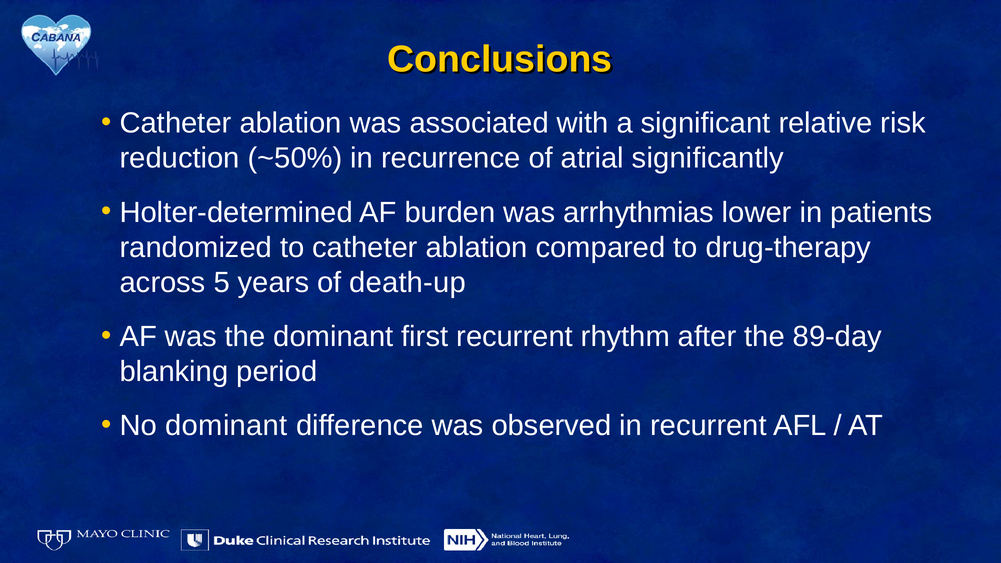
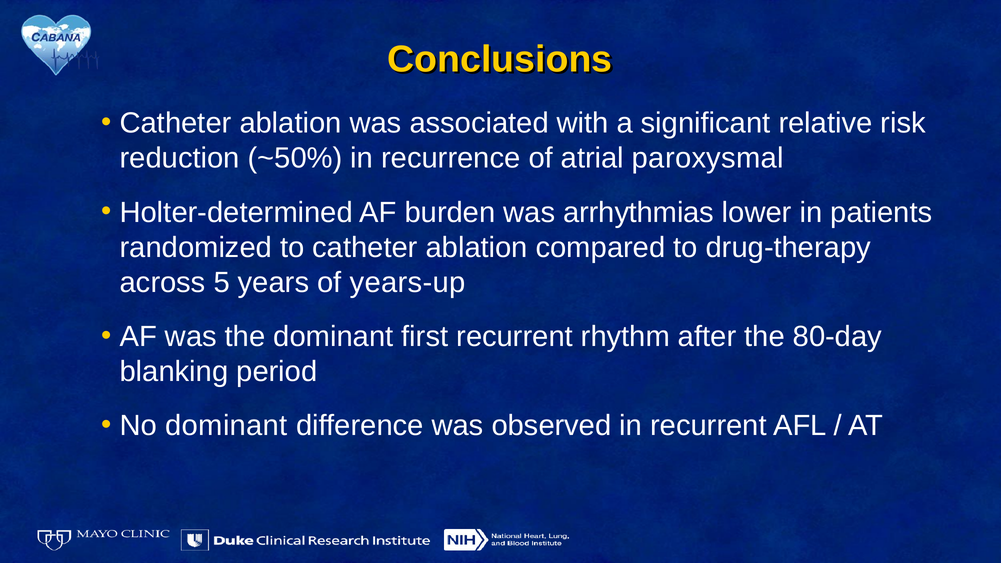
significantly: significantly -> paroxysmal
death-up: death-up -> years-up
89-day: 89-day -> 80-day
